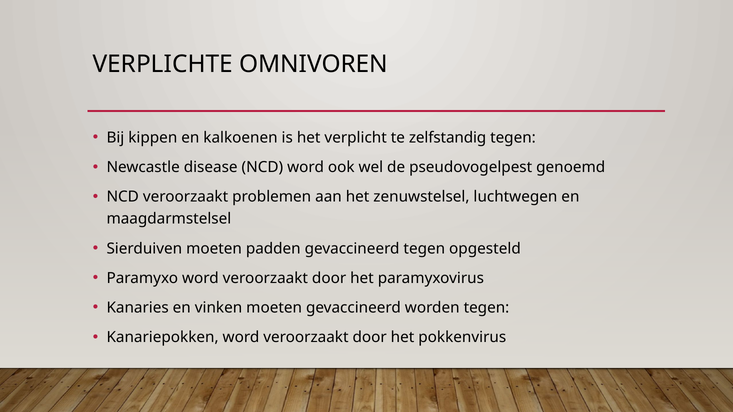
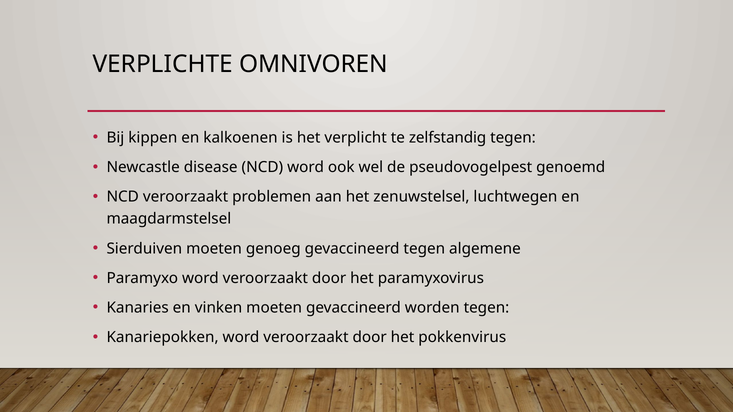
padden: padden -> genoeg
opgesteld: opgesteld -> algemene
